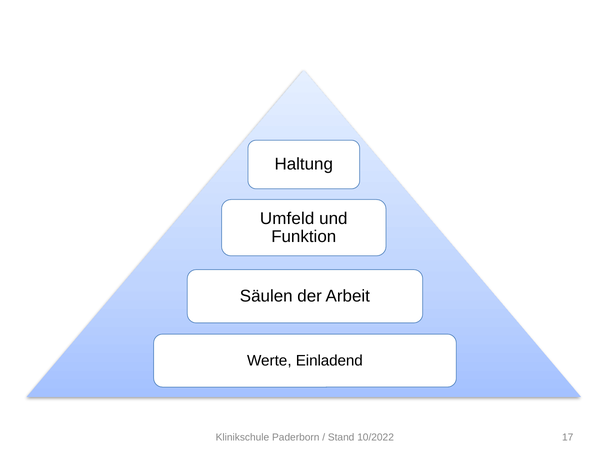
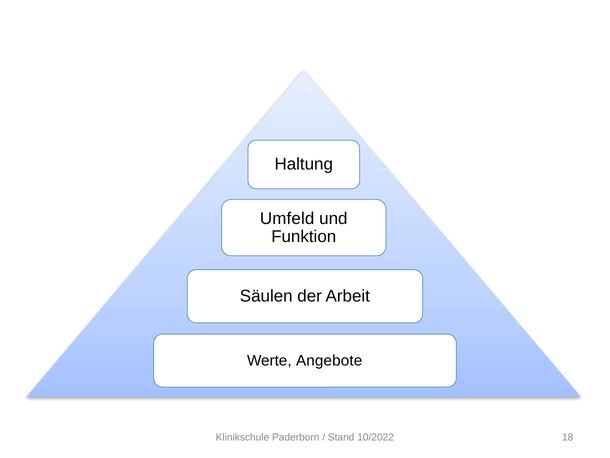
Einladend: Einladend -> Angebote
17: 17 -> 18
